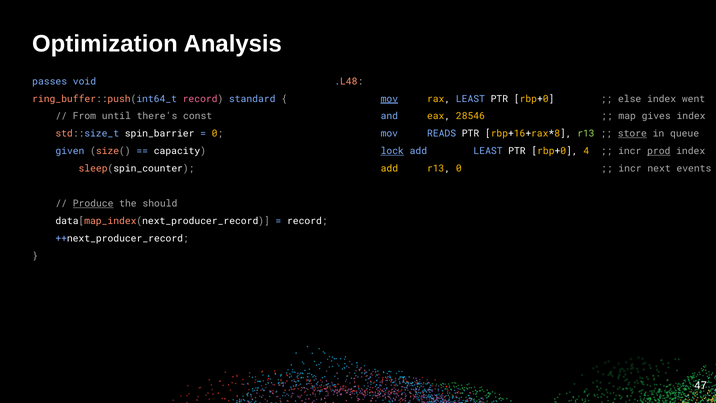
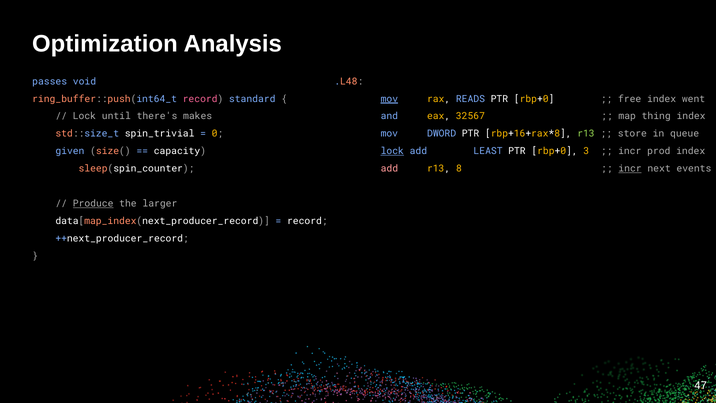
rax LEAST: LEAST -> READS
else: else -> free
From at (84, 116): From -> Lock
const: const -> makes
28546: 28546 -> 32567
gives: gives -> thing
spin_barrier: spin_barrier -> spin_trivial
READS: READS -> DWORD
store underline: present -> none
4: 4 -> 3
prod underline: present -> none
add at (389, 169) colour: yellow -> pink
r13 0: 0 -> 8
incr at (630, 169) underline: none -> present
should: should -> larger
